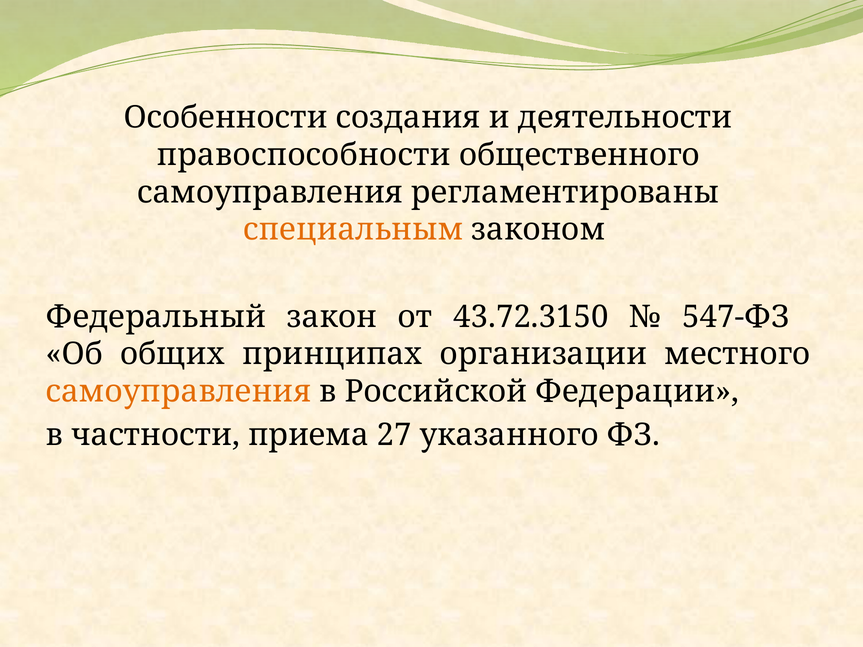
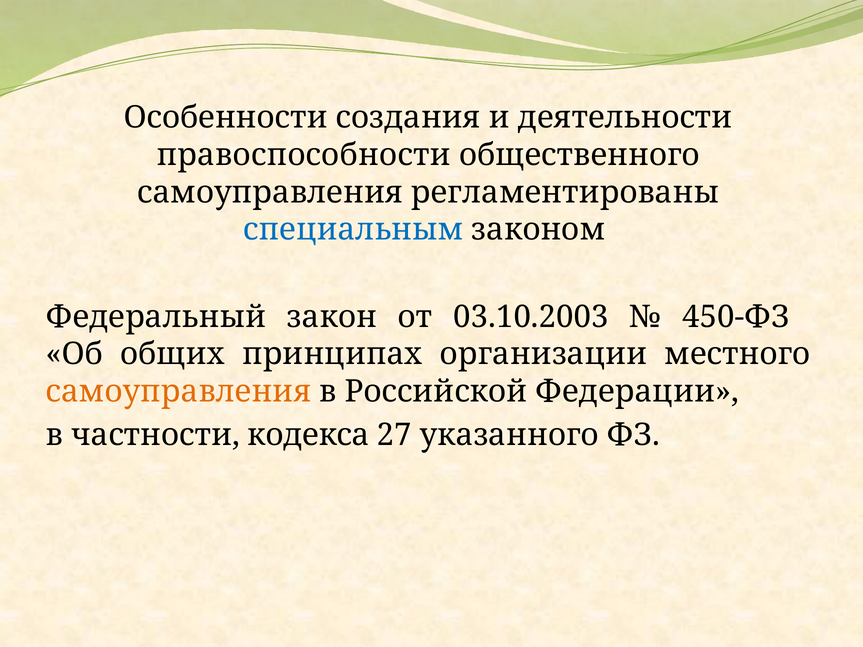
специальным colour: orange -> blue
43.72.3150: 43.72.3150 -> 03.10.2003
547-ФЗ: 547-ФЗ -> 450-ФЗ
приема: приема -> кодекса
